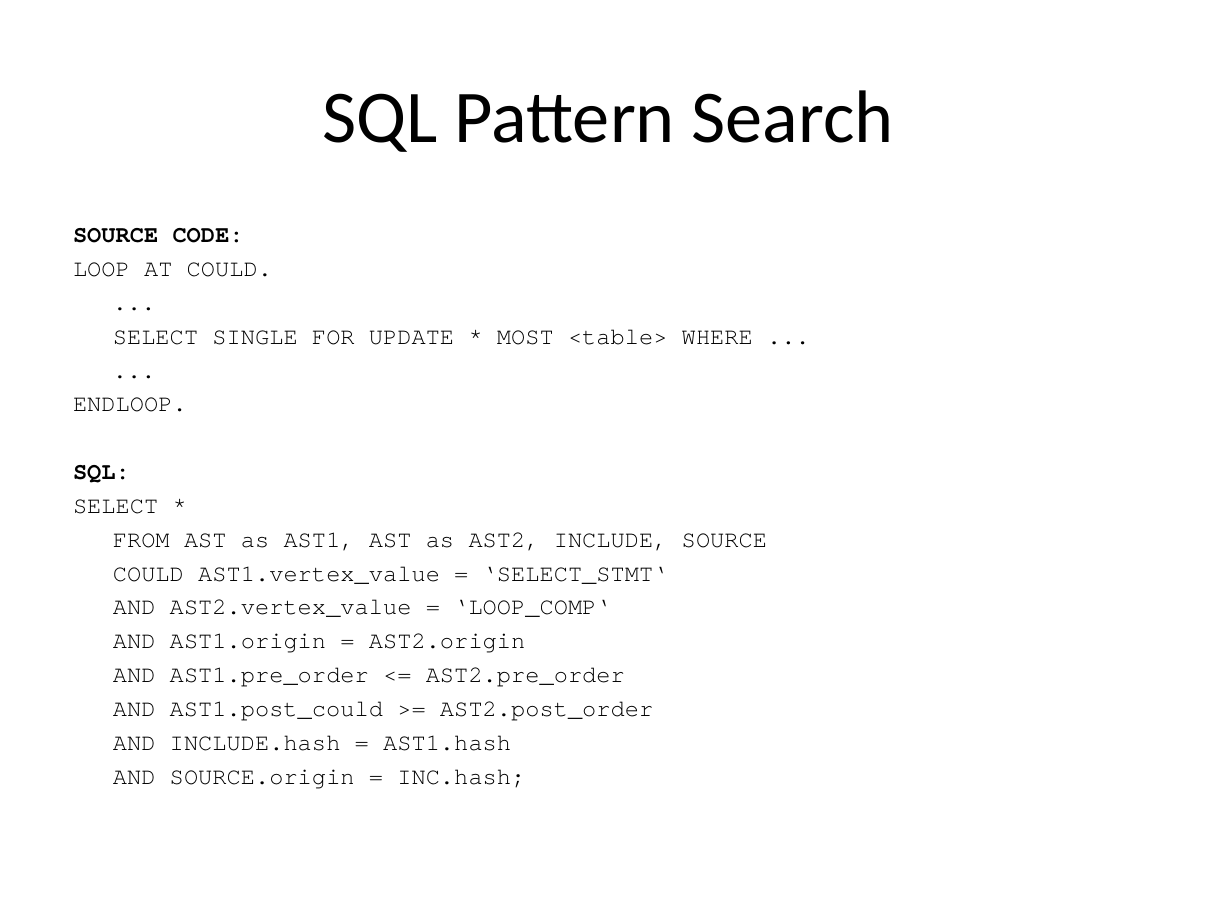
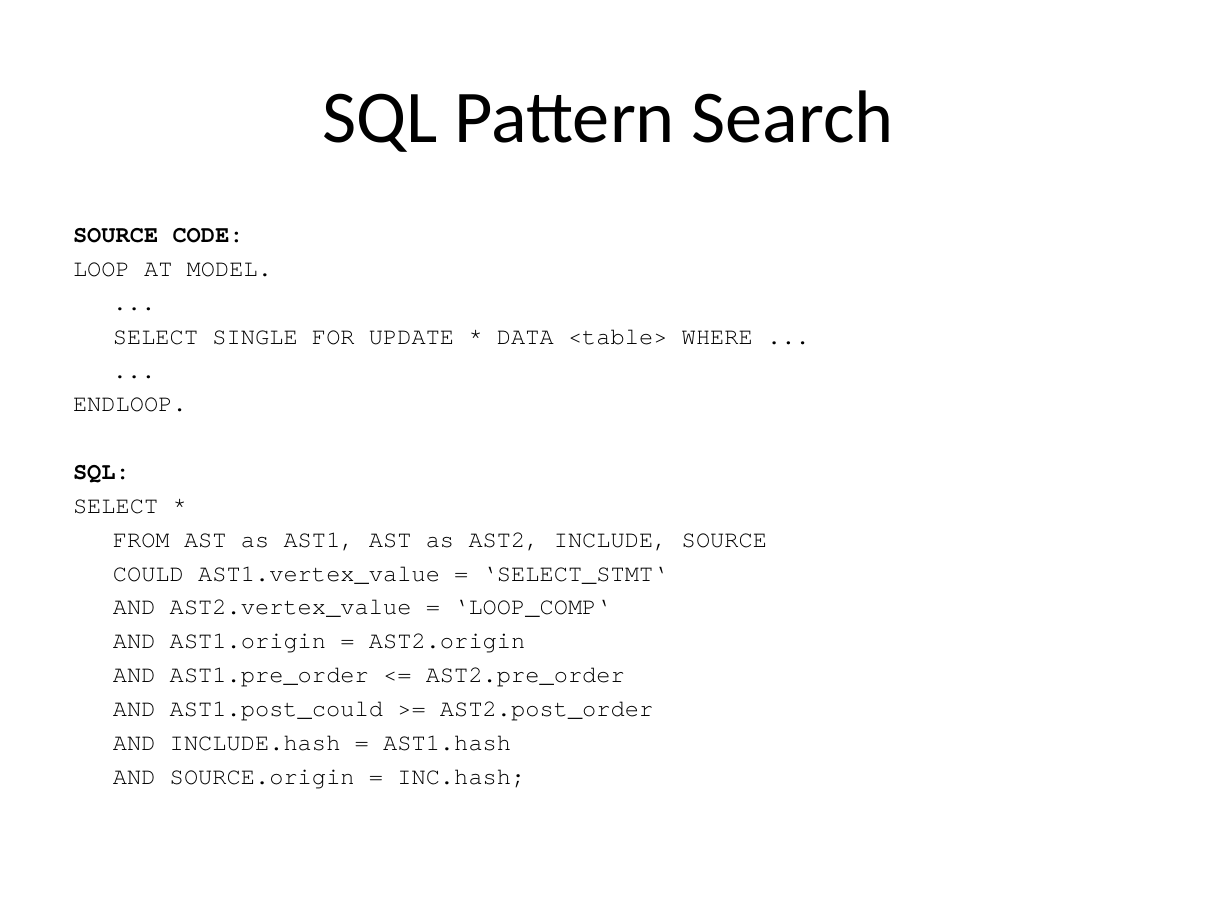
AT COULD: COULD -> MODEL
MOST: MOST -> DATA
